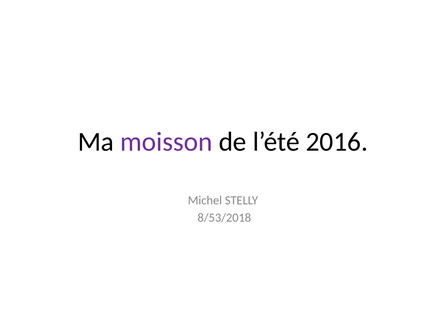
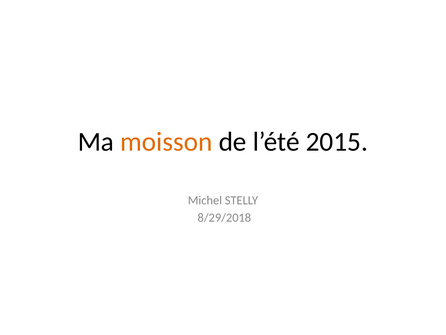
moisson colour: purple -> orange
2016: 2016 -> 2015
8/53/2018: 8/53/2018 -> 8/29/2018
